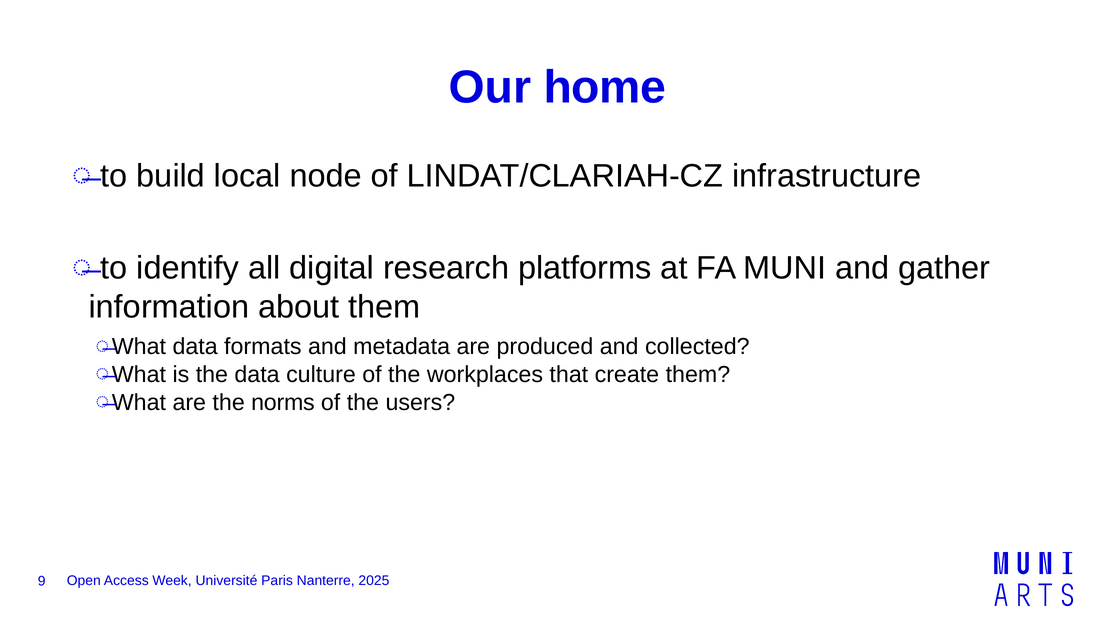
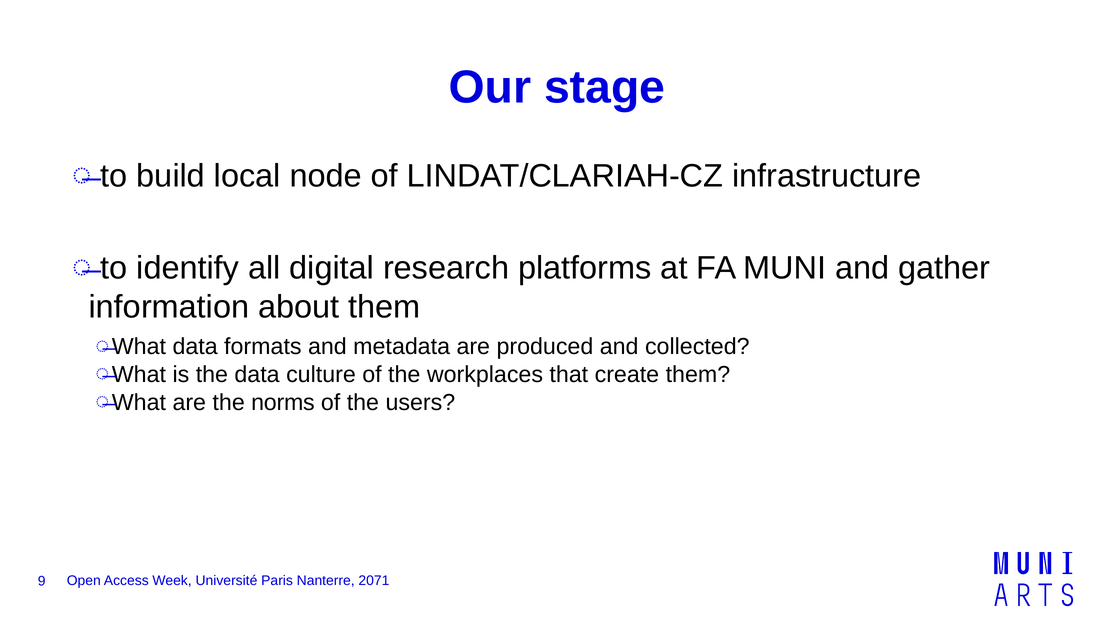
home: home -> stage
2025: 2025 -> 2071
